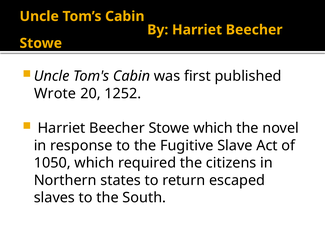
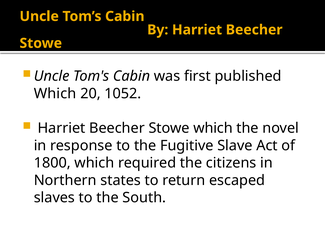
Wrote at (55, 93): Wrote -> Which
1252: 1252 -> 1052
1050: 1050 -> 1800
